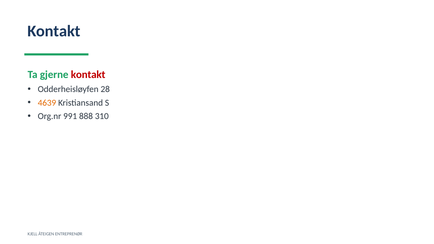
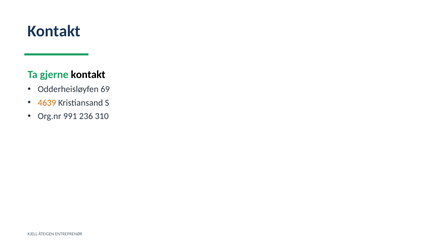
kontakt at (88, 75) colour: red -> black
28: 28 -> 69
888: 888 -> 236
